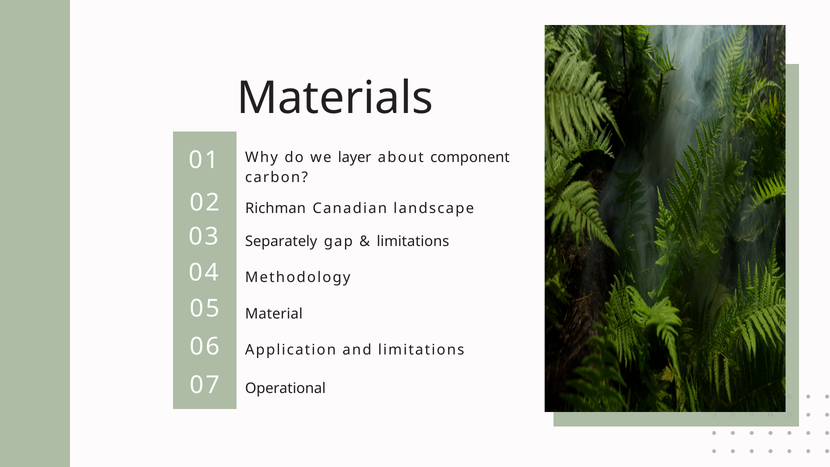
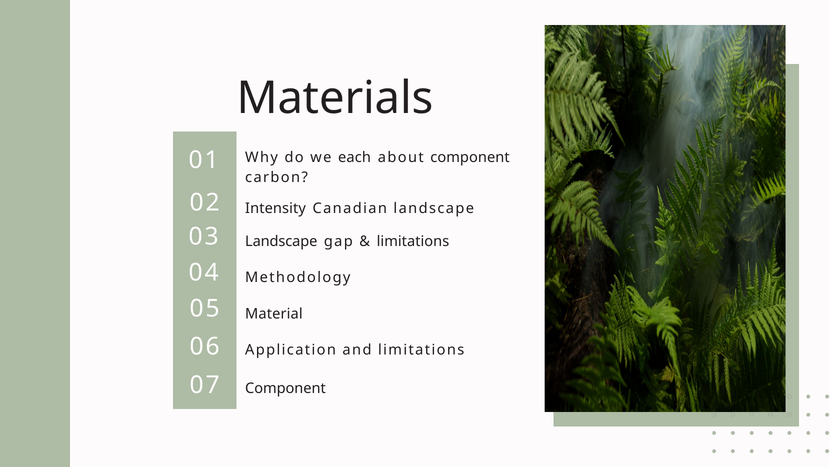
layer: layer -> each
Richman: Richman -> Intensity
Separately at (281, 241): Separately -> Landscape
Operational at (285, 388): Operational -> Component
